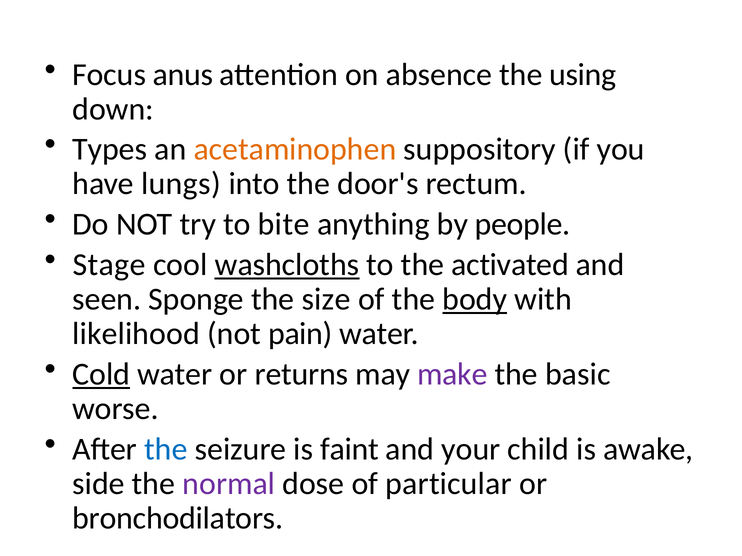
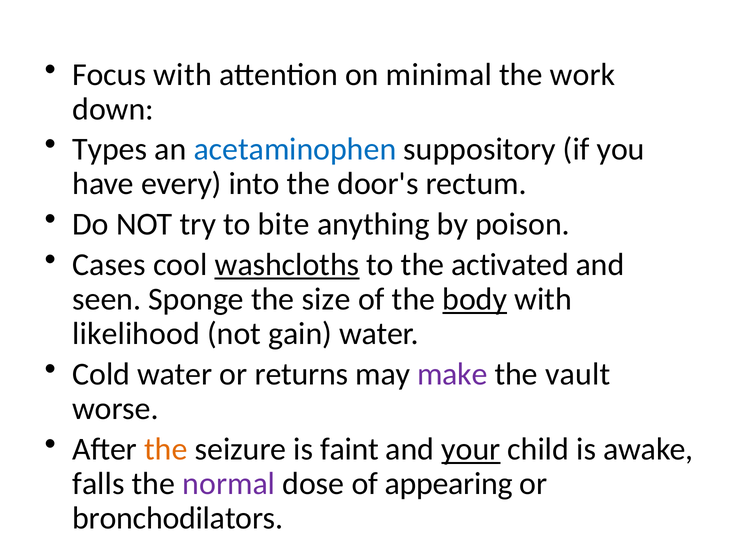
Focus anus: anus -> with
absence: absence -> minimal
using: using -> work
acetaminophen colour: orange -> blue
lungs: lungs -> every
people: people -> poison
Stage: Stage -> Cases
pain: pain -> gain
Cold underline: present -> none
basic: basic -> vault
the at (166, 450) colour: blue -> orange
your underline: none -> present
side: side -> falls
particular: particular -> appearing
